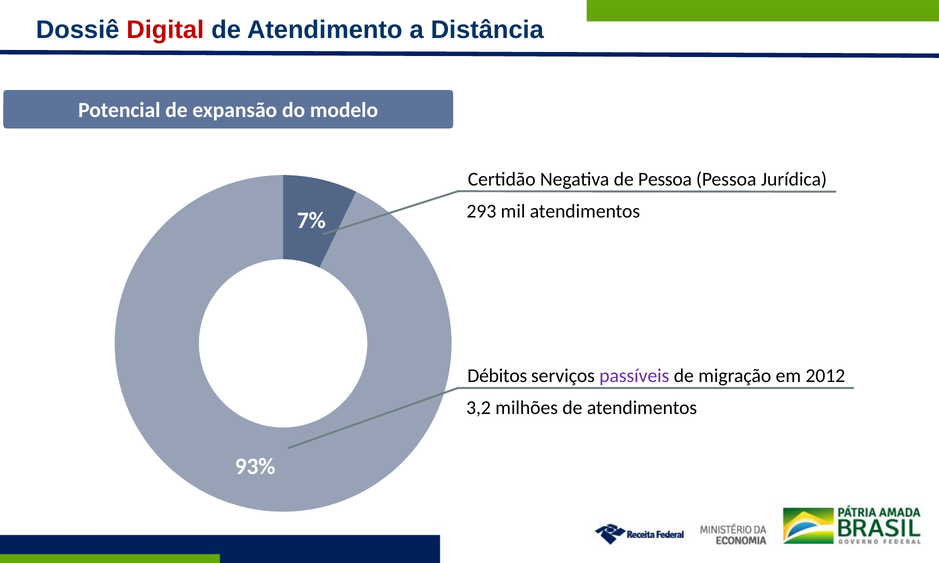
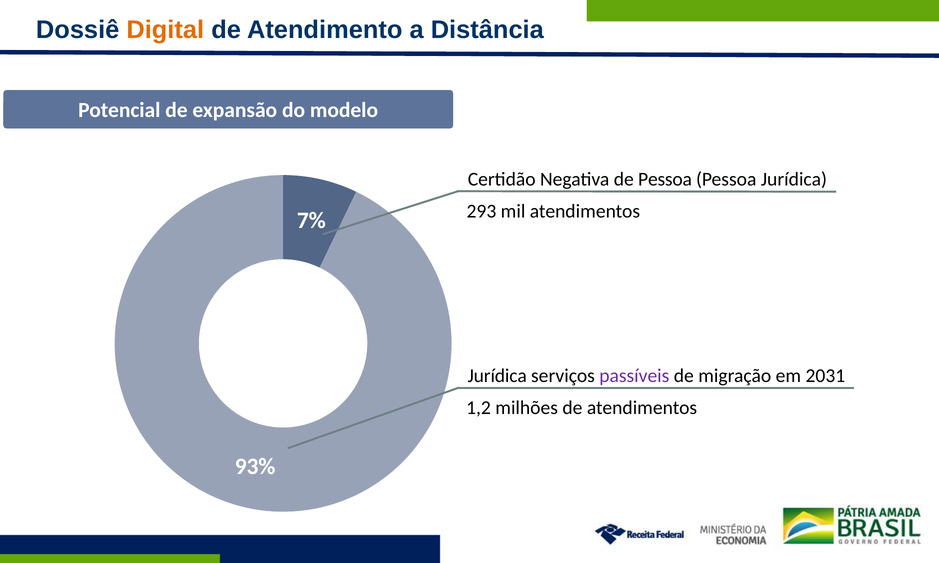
Digital colour: red -> orange
Débitos at (497, 376): Débitos -> Jurídica
2012: 2012 -> 2031
3,2: 3,2 -> 1,2
